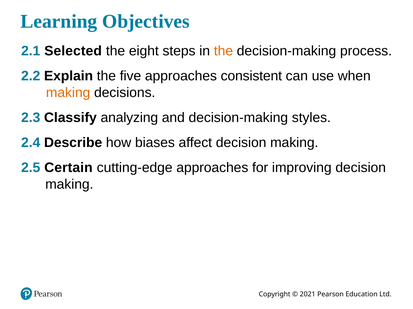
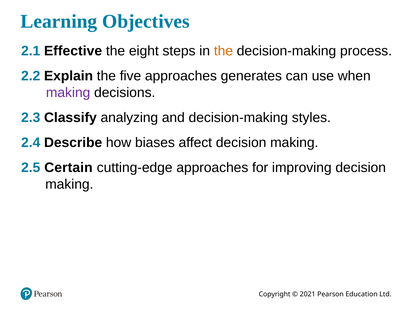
Selected: Selected -> Effective
consistent: consistent -> generates
making at (68, 93) colour: orange -> purple
